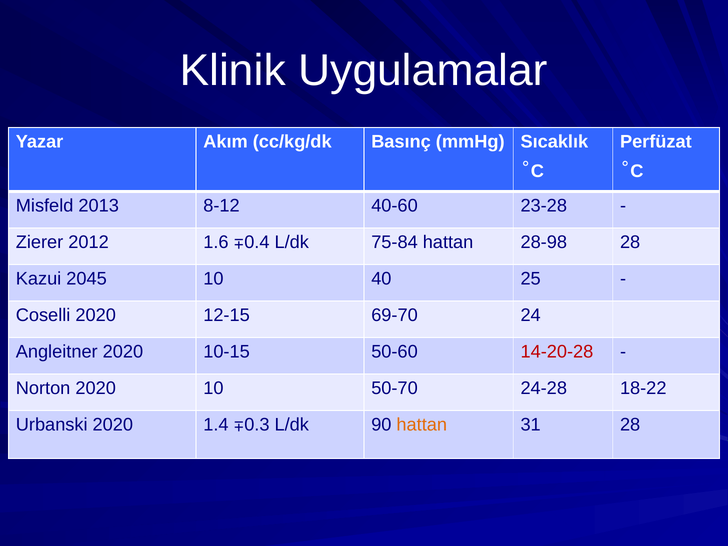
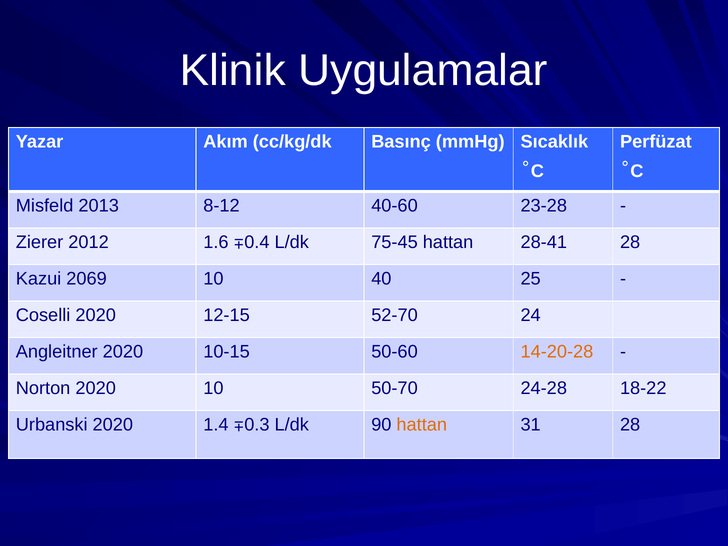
75-84: 75-84 -> 75-45
28-98: 28-98 -> 28-41
2045: 2045 -> 2069
69-70: 69-70 -> 52-70
14-20-28 colour: red -> orange
